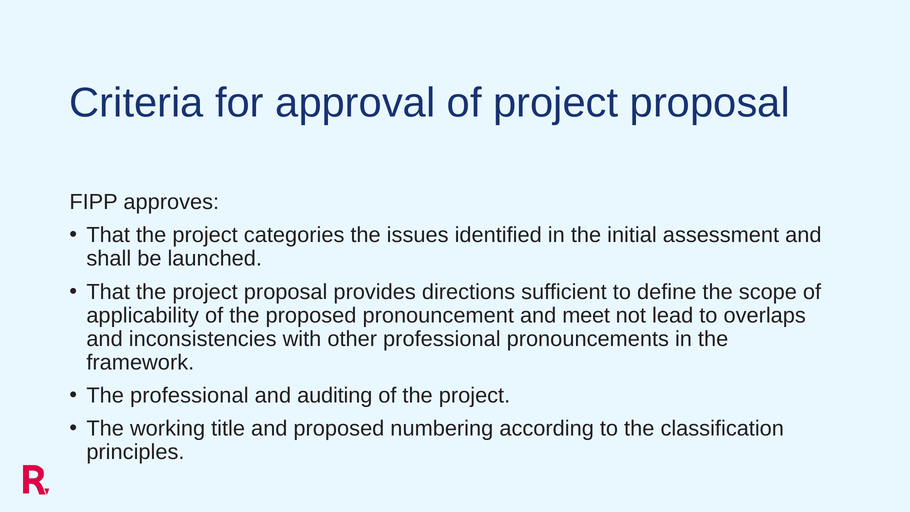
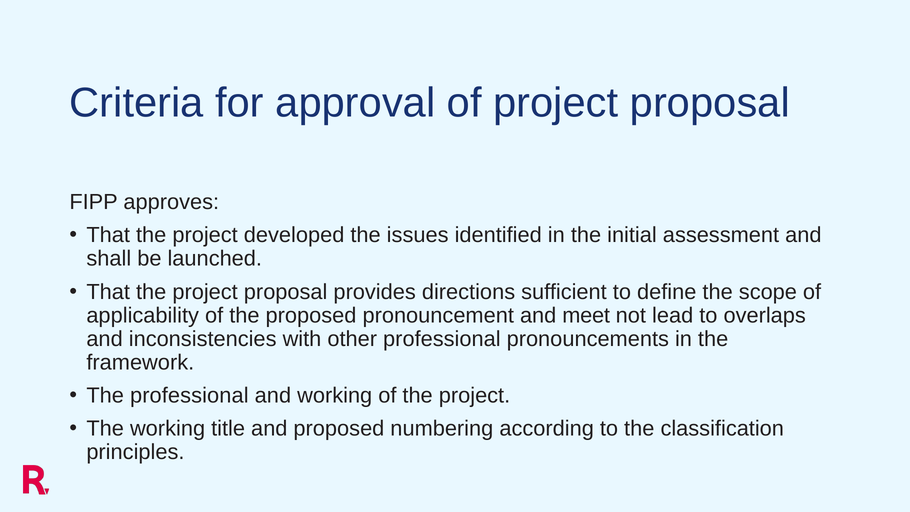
categories: categories -> developed
and auditing: auditing -> working
